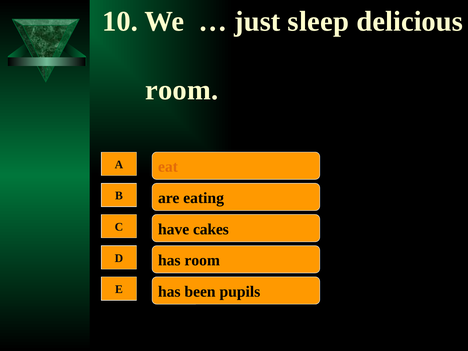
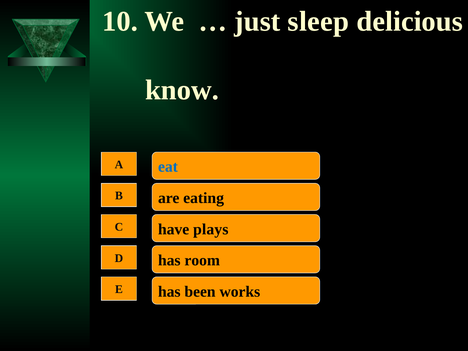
room at (182, 90): room -> know
eat colour: orange -> blue
cakes: cakes -> plays
pupils: pupils -> works
